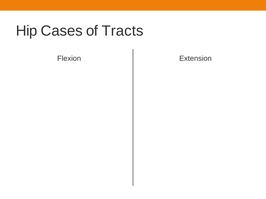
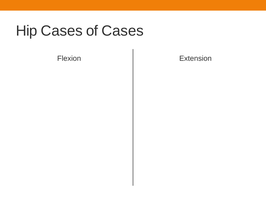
of Tracts: Tracts -> Cases
